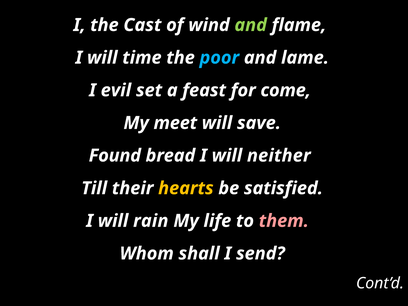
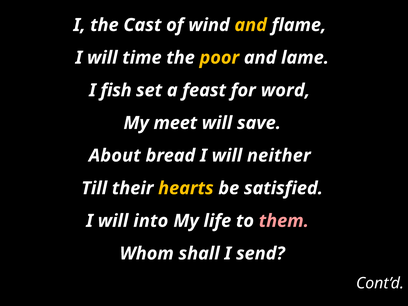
and at (251, 25) colour: light green -> yellow
poor colour: light blue -> yellow
evil: evil -> fish
come: come -> word
Found: Found -> About
rain: rain -> into
